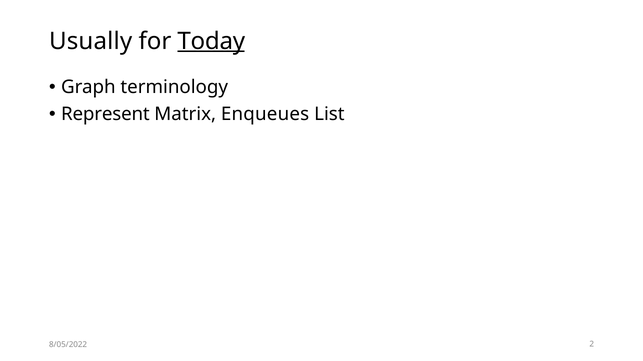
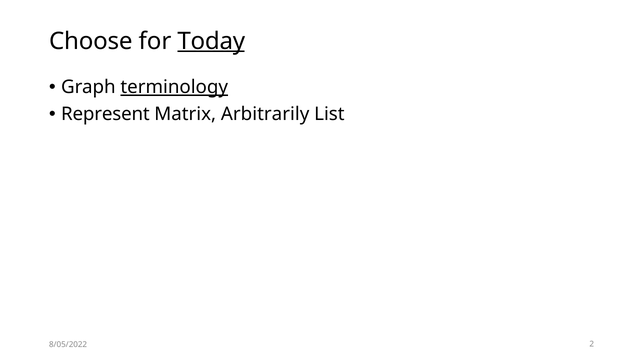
Usually: Usually -> Choose
terminology underline: none -> present
Enqueues: Enqueues -> Arbitrarily
